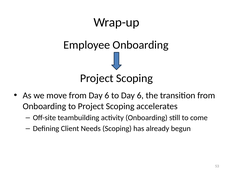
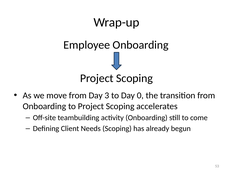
from Day 6: 6 -> 3
to Day 6: 6 -> 0
